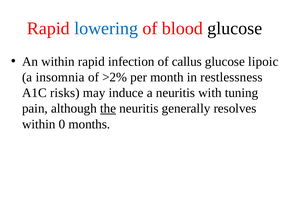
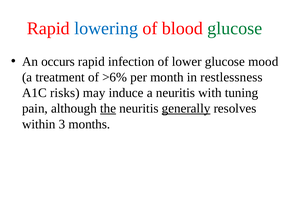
glucose at (235, 28) colour: black -> green
An within: within -> occurs
callus: callus -> lower
lipoic: lipoic -> mood
insomnia: insomnia -> treatment
>2%: >2% -> >6%
generally underline: none -> present
0: 0 -> 3
